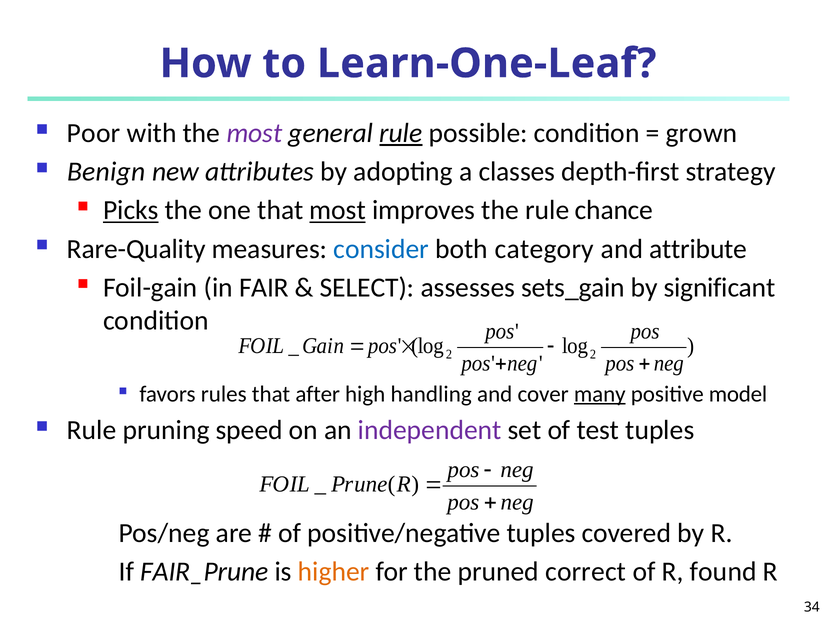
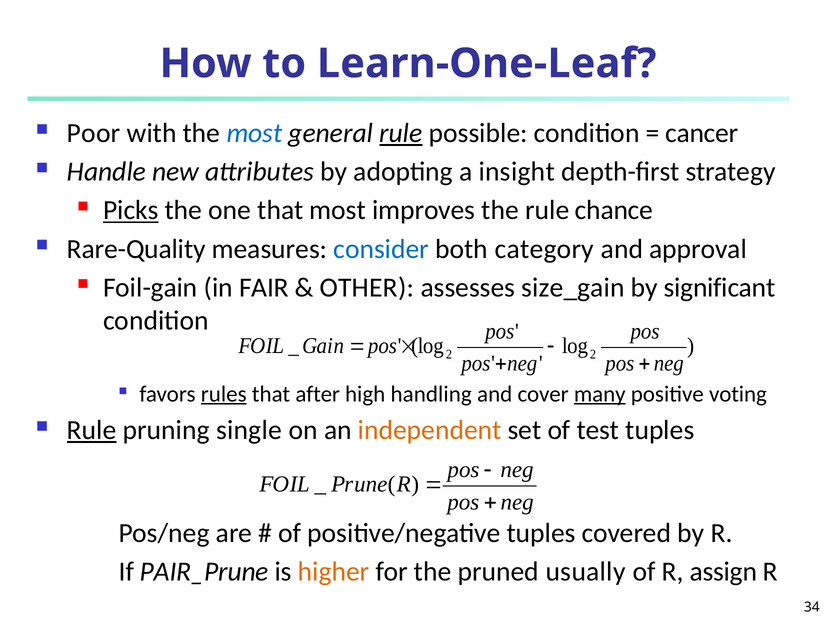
most at (254, 133) colour: purple -> blue
grown: grown -> cancer
Benign: Benign -> Handle
classes: classes -> insight
most at (338, 210) underline: present -> none
attribute: attribute -> approval
SELECT: SELECT -> OTHER
sets_gain: sets_gain -> size_gain
rules underline: none -> present
model: model -> voting
Rule at (92, 430) underline: none -> present
speed: speed -> single
independent colour: purple -> orange
FAIR_Prune: FAIR_Prune -> PAIR_Prune
correct: correct -> usually
found: found -> assign
